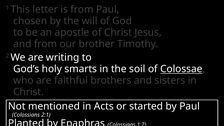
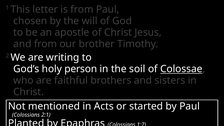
smarts: smarts -> person
